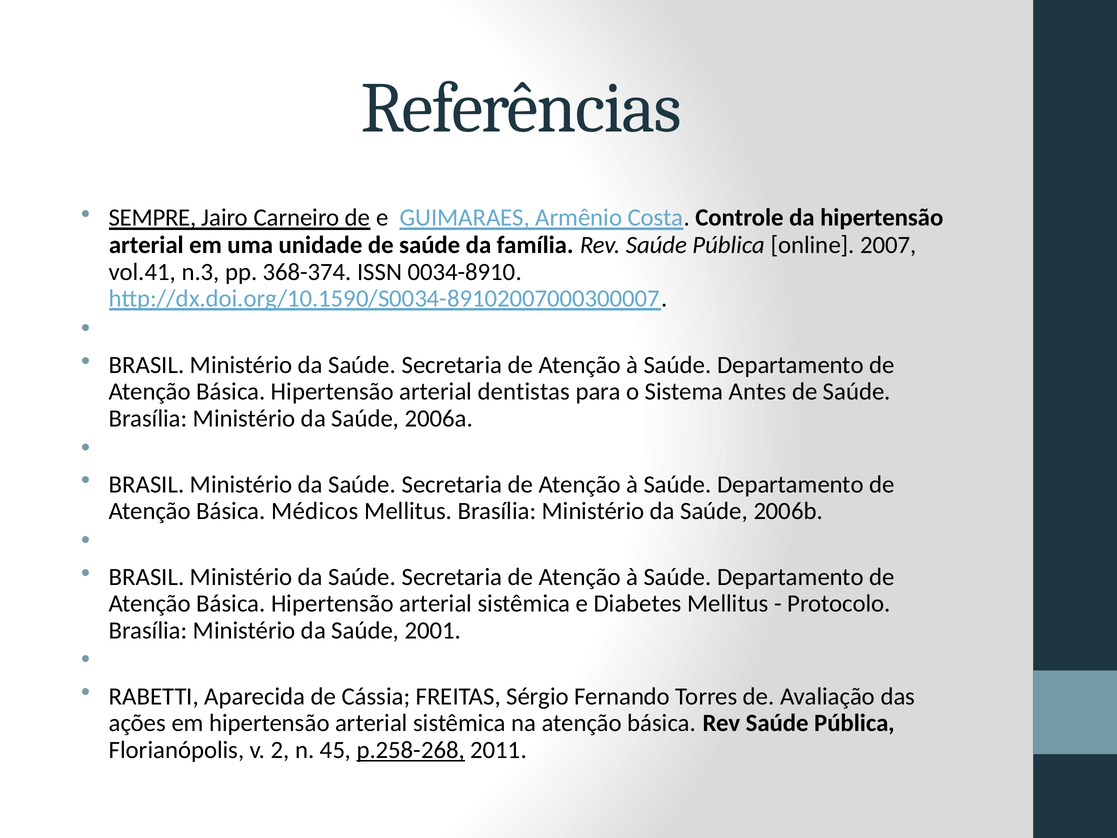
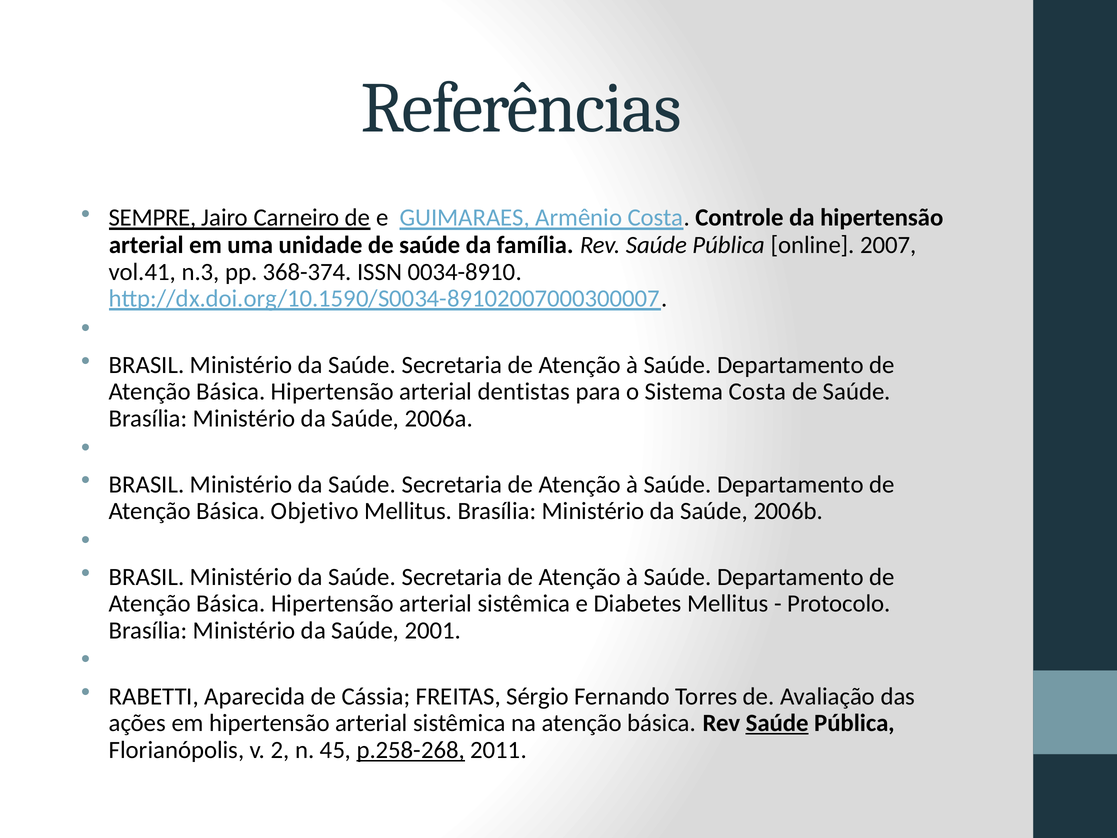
Sistema Antes: Antes -> Costa
Médicos: Médicos -> Objetivo
Saúde at (777, 723) underline: none -> present
